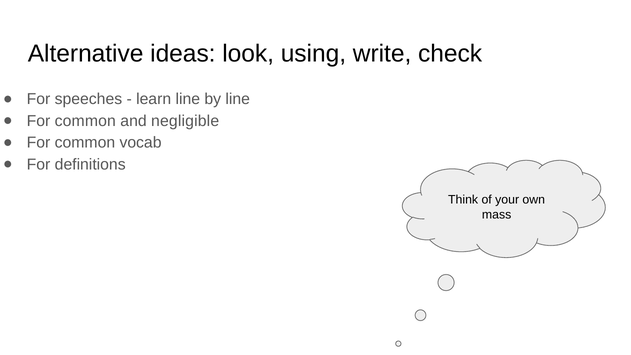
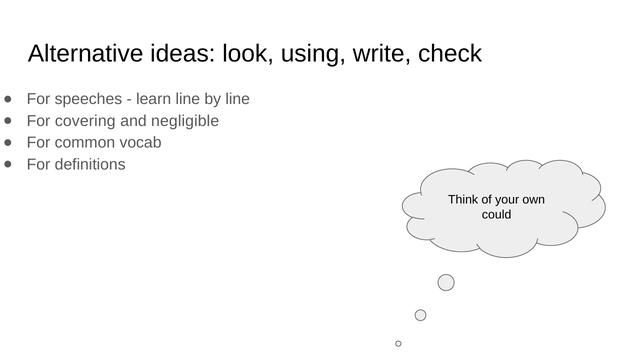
common at (85, 121): common -> covering
mass: mass -> could
